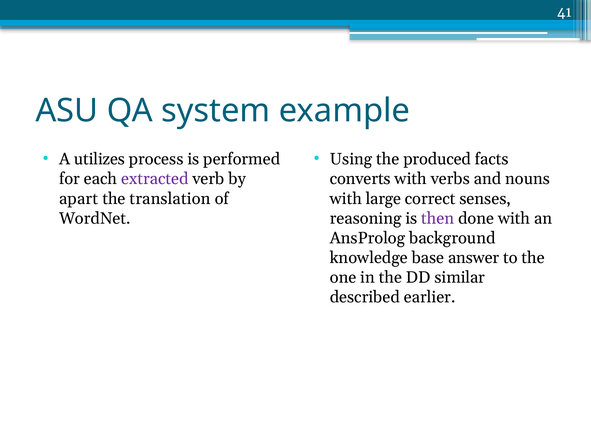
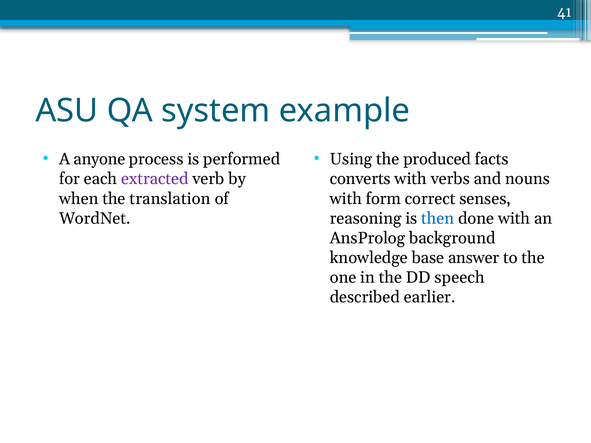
utilizes: utilizes -> anyone
apart: apart -> when
large: large -> form
then colour: purple -> blue
similar: similar -> speech
